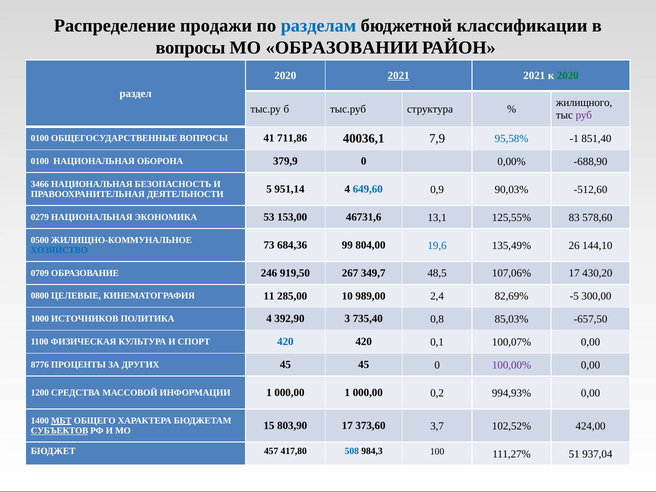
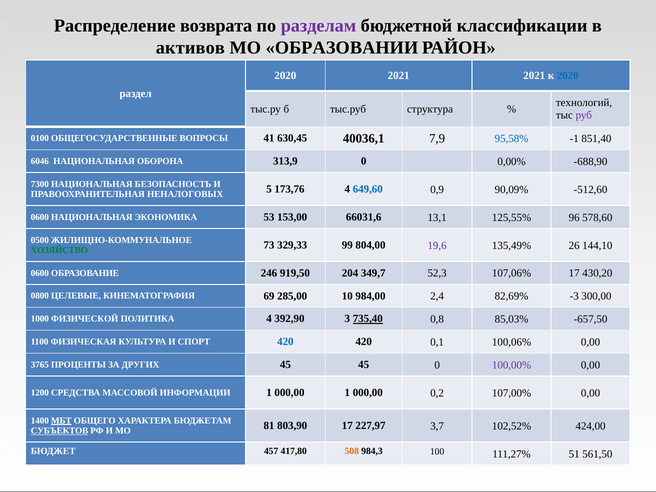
продажи: продажи -> возврата
разделам colour: blue -> purple
вопросы at (190, 48): вопросы -> активов
2021 at (399, 76) underline: present -> none
2020 at (568, 76) colour: green -> blue
жилищного: жилищного -> технологий
711,86: 711,86 -> 630,45
0100 at (40, 161): 0100 -> 6046
379,9: 379,9 -> 313,9
3466: 3466 -> 7300
ДЕЯТЕЛЬНОСТИ: ДЕЯТЕЛЬНОСТИ -> НЕНАЛОГОВЫХ
951,14: 951,14 -> 173,76
90,03%: 90,03% -> 90,09%
0279 at (40, 217): 0279 -> 0600
46731,6: 46731,6 -> 66031,6
83: 83 -> 96
ХОЗЯЙСТВО colour: blue -> green
684,36: 684,36 -> 329,33
19,6 colour: blue -> purple
0709 at (40, 273): 0709 -> 0600
267: 267 -> 204
48,5: 48,5 -> 52,3
11: 11 -> 69
989,00: 989,00 -> 984,00
-5: -5 -> -3
ИСТОЧНИКОВ: ИСТОЧНИКОВ -> ФИЗИЧЕСКОЙ
735,40 underline: none -> present
100,07%: 100,07% -> 100,06%
8776: 8776 -> 3765
994,93%: 994,93% -> 107,00%
15: 15 -> 81
373,60: 373,60 -> 227,97
508 colour: blue -> orange
937,04: 937,04 -> 561,50
